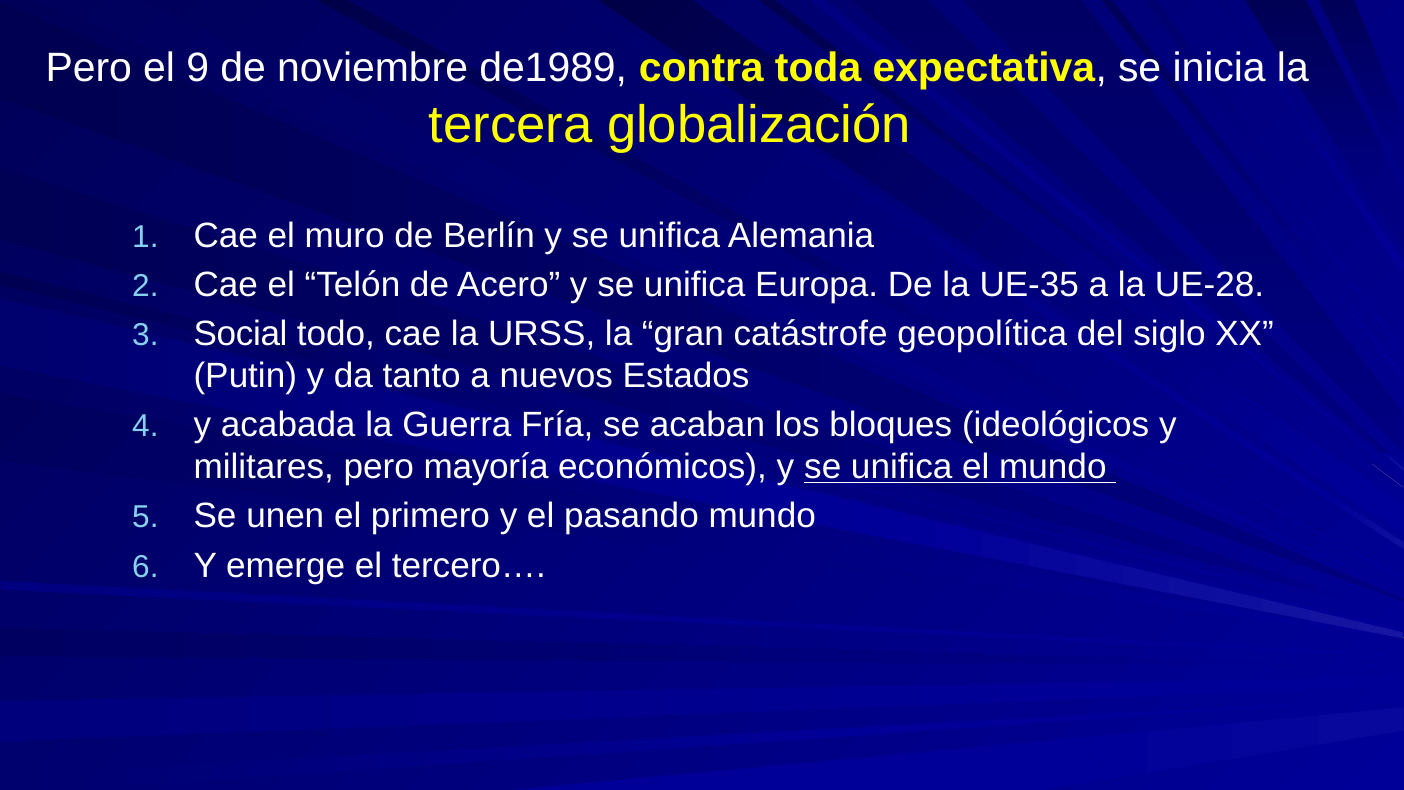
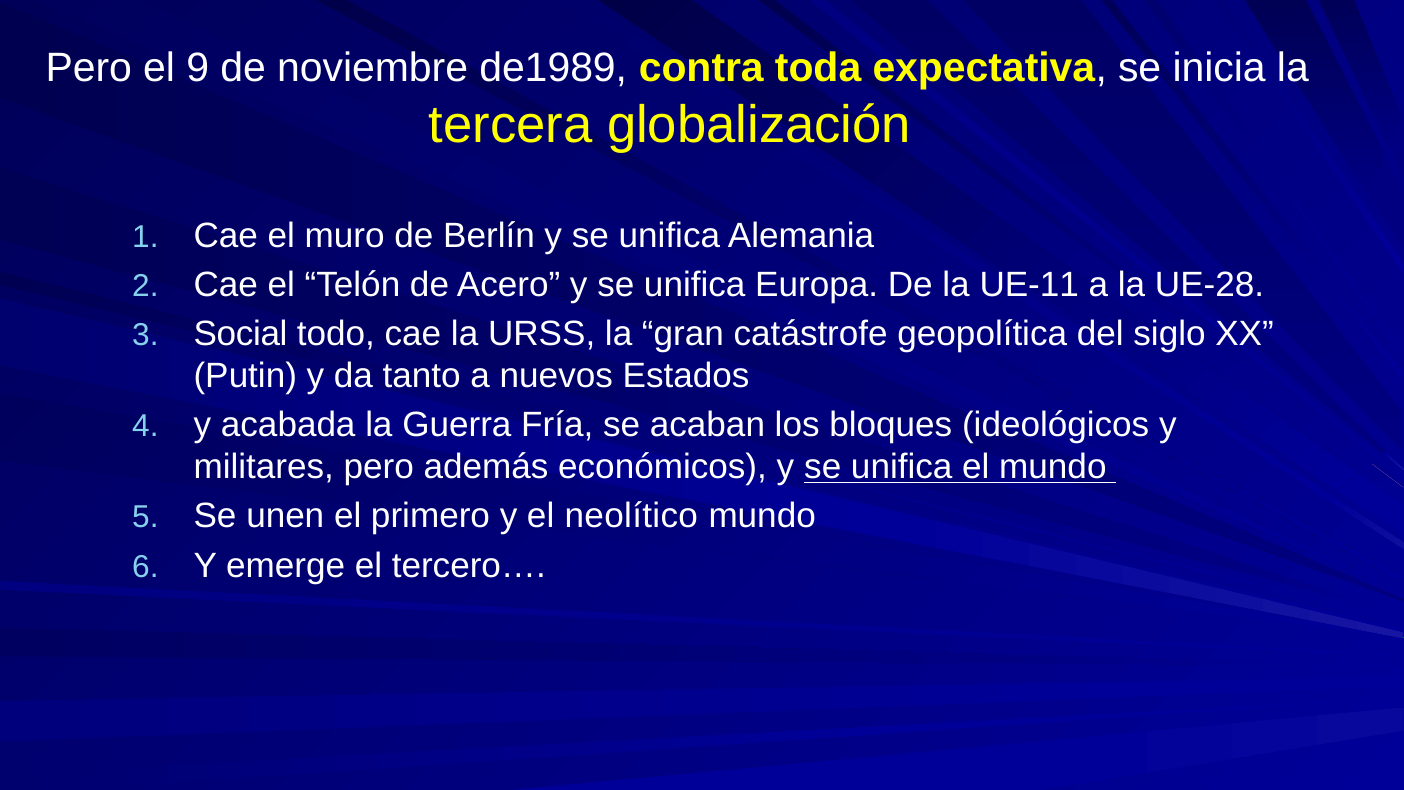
UE-35: UE-35 -> UE-11
mayoría: mayoría -> además
pasando: pasando -> neolítico
